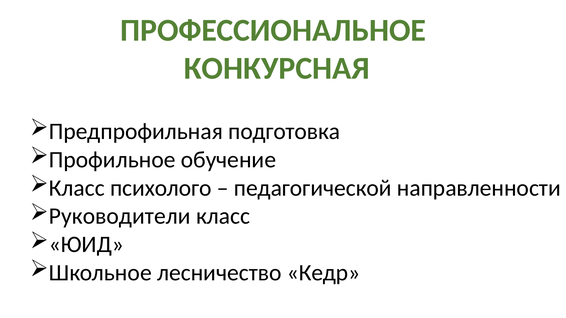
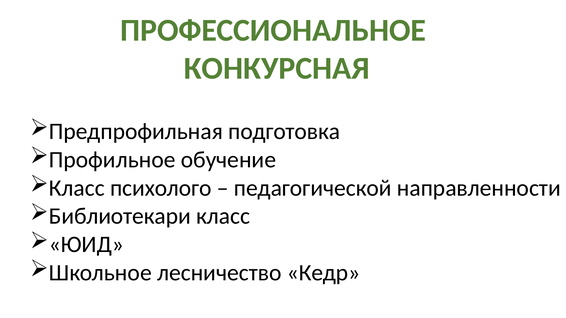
Руководители: Руководители -> Библиотекари
